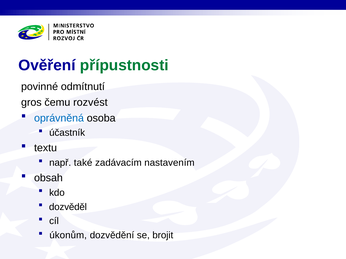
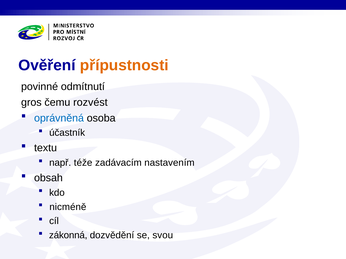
přípustnosti colour: green -> orange
také: také -> téže
dozvěděl: dozvěděl -> nicméně
úkonům: úkonům -> zákonná
brojit: brojit -> svou
